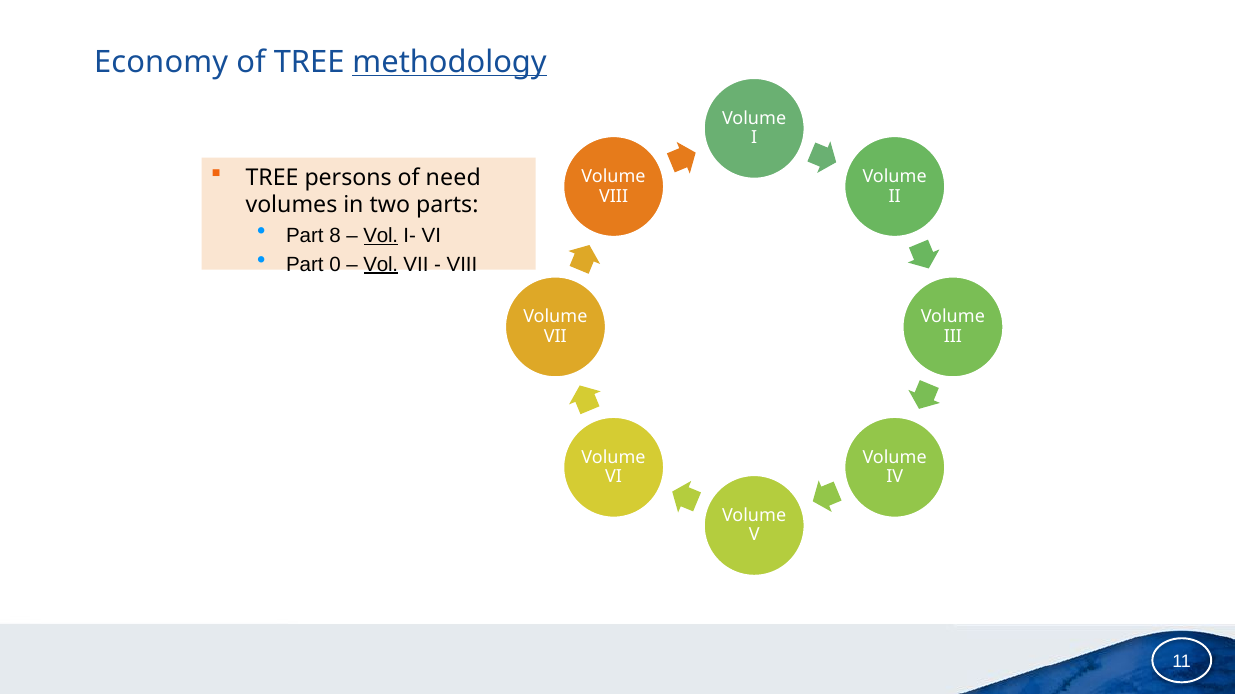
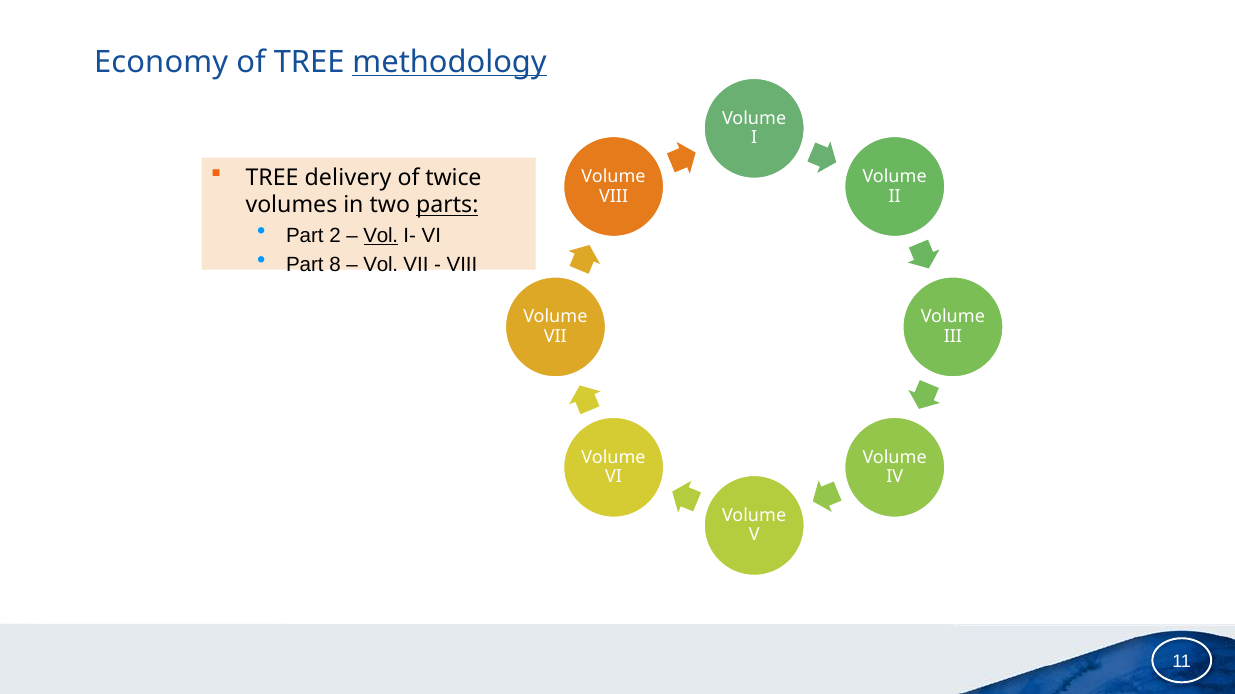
persons: persons -> delivery
need: need -> twice
parts underline: none -> present
8: 8 -> 2
0: 0 -> 8
Vol at (381, 265) underline: present -> none
